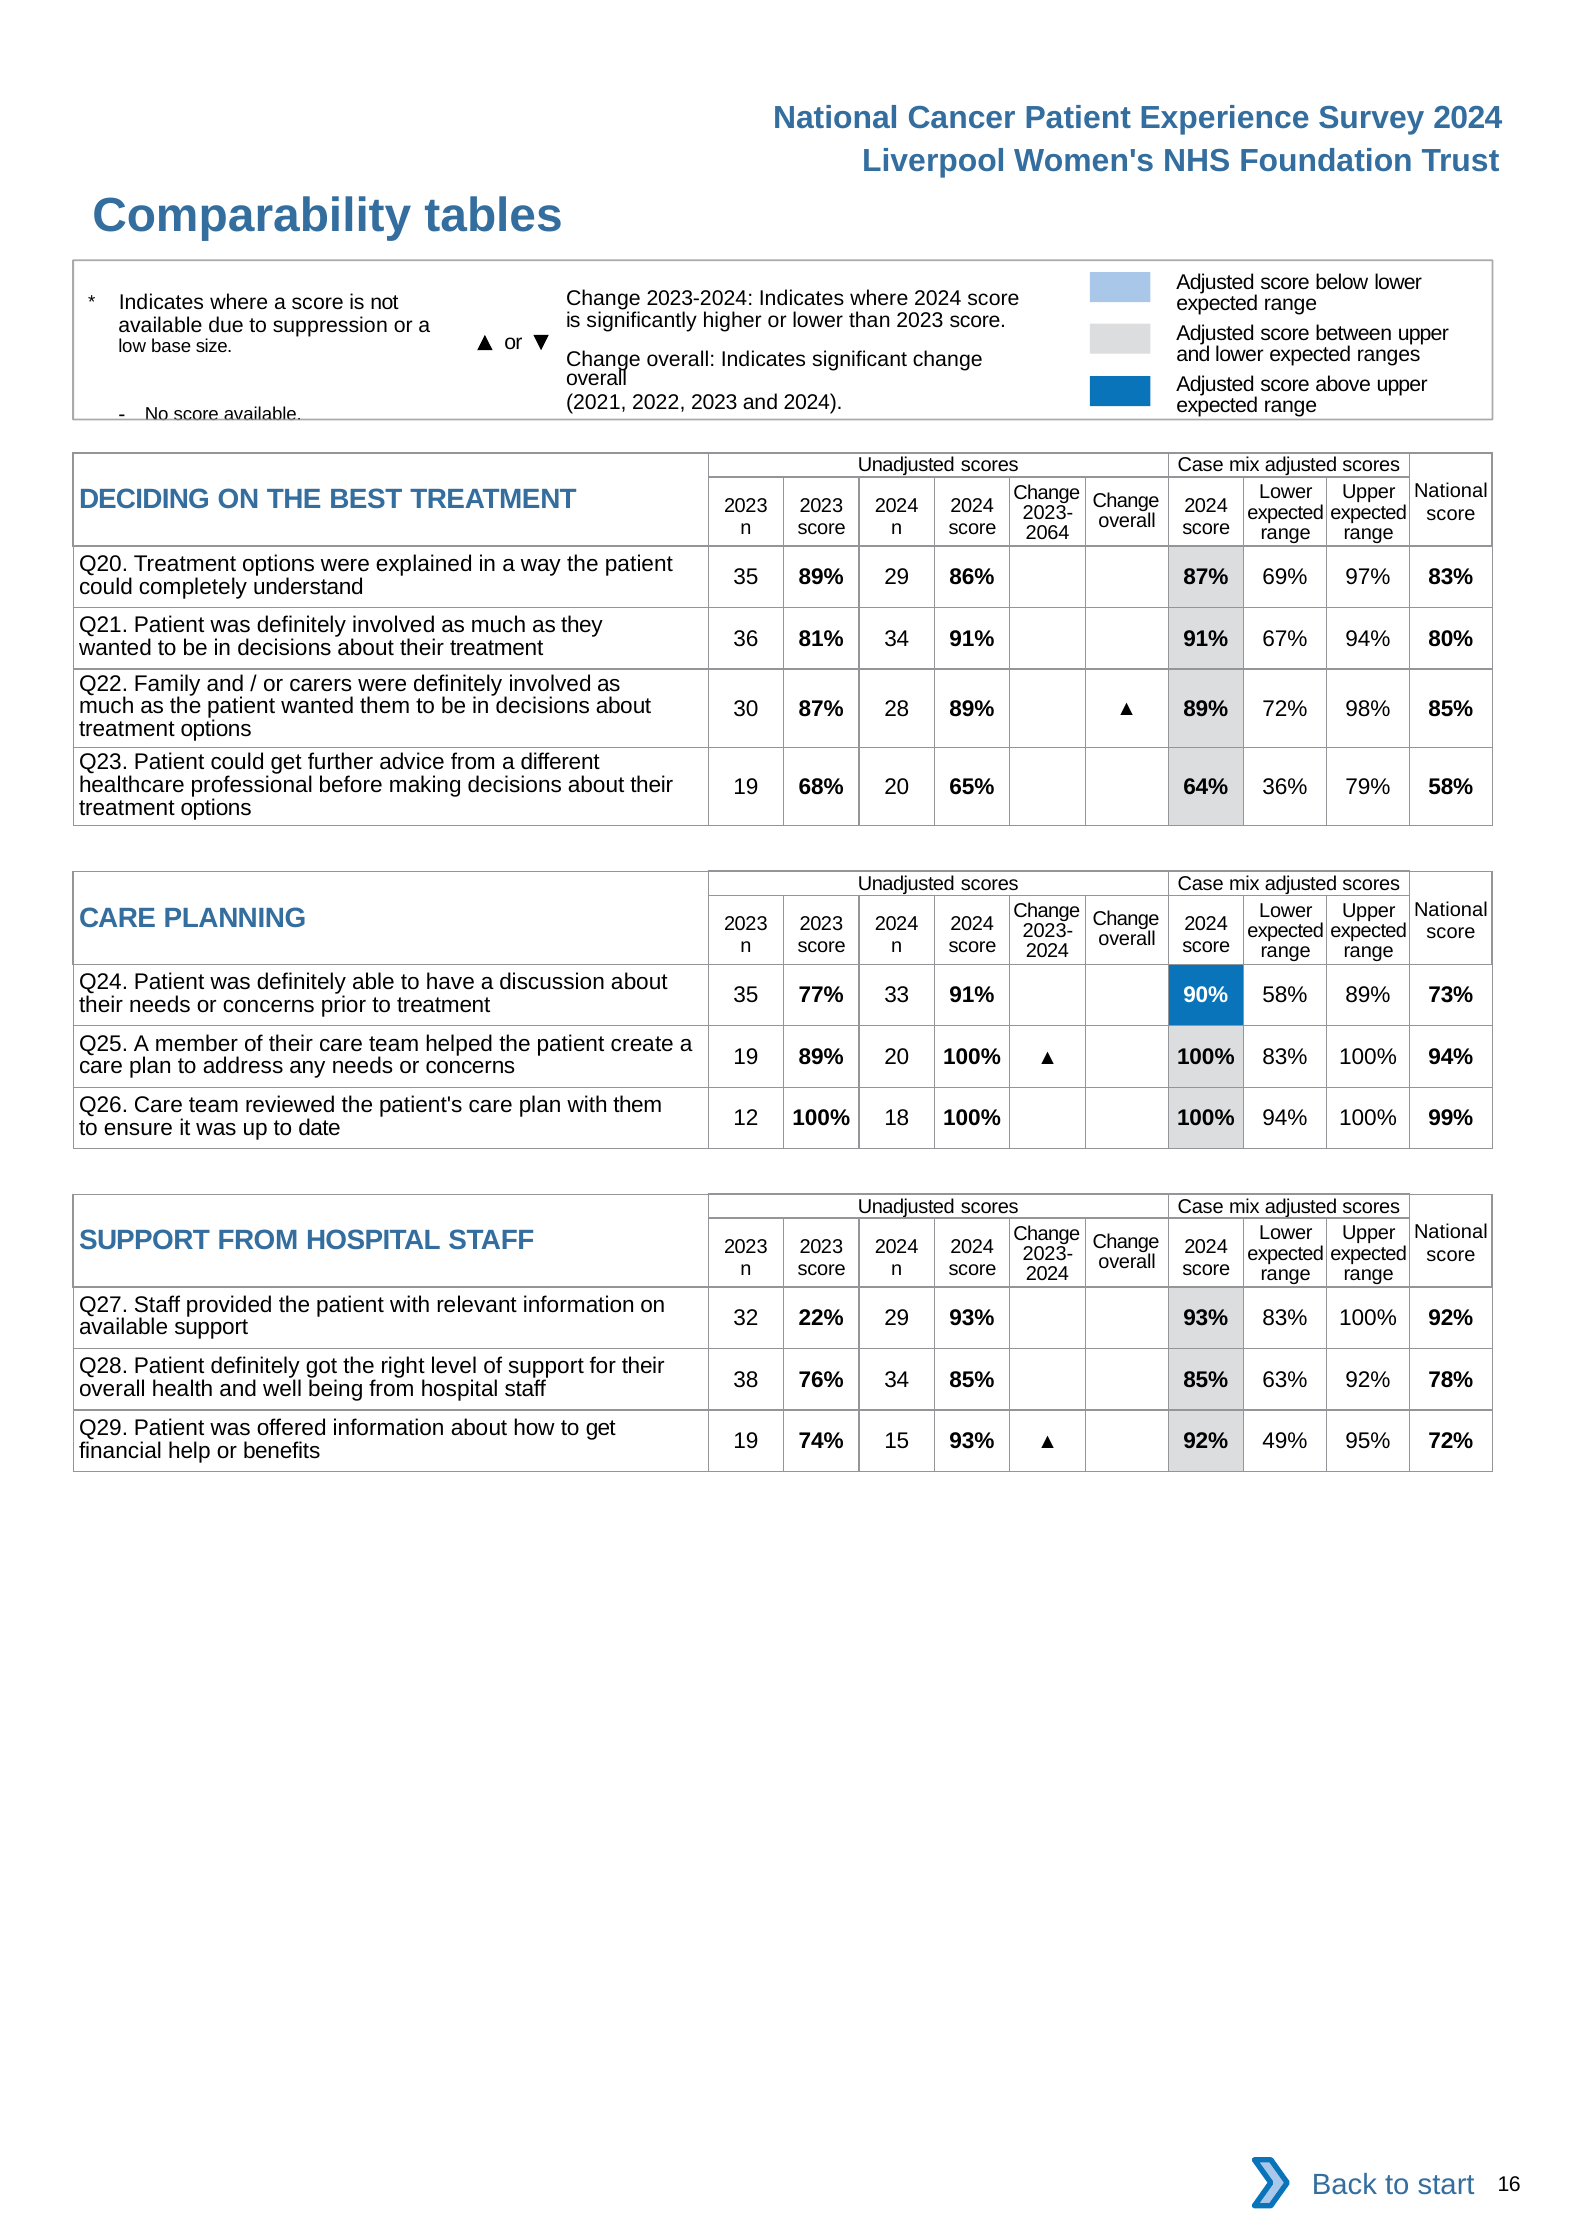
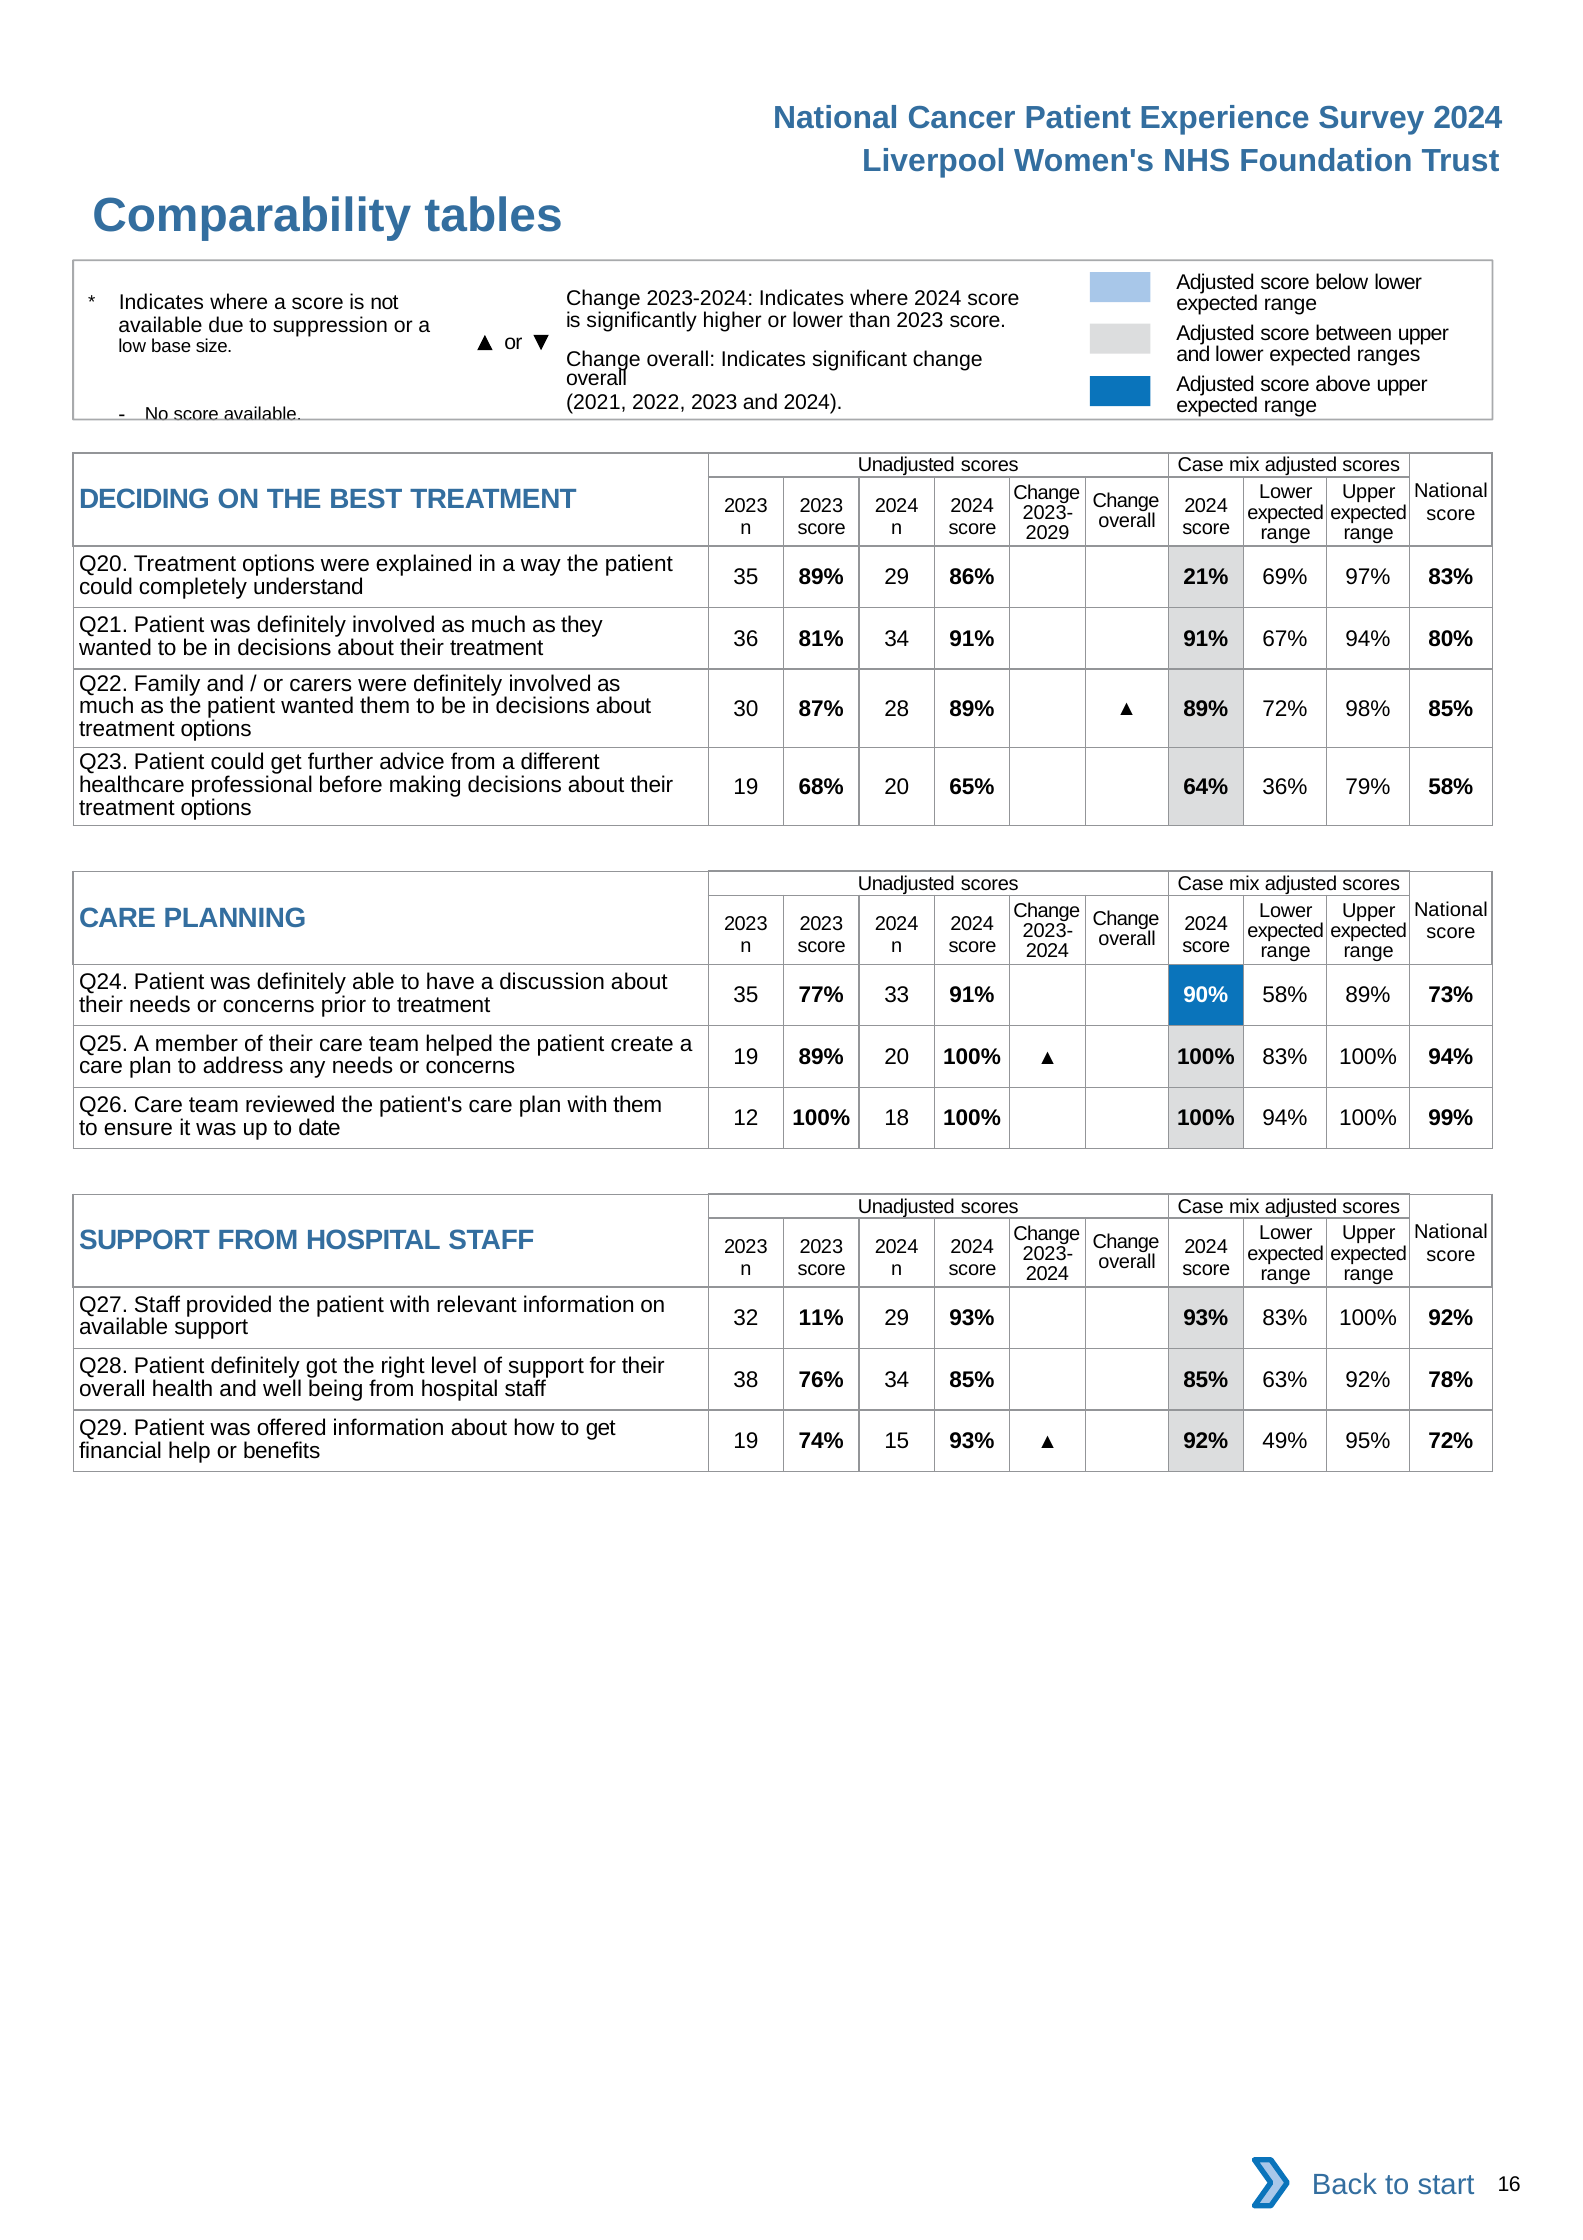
2064: 2064 -> 2029
86% 87%: 87% -> 21%
22%: 22% -> 11%
